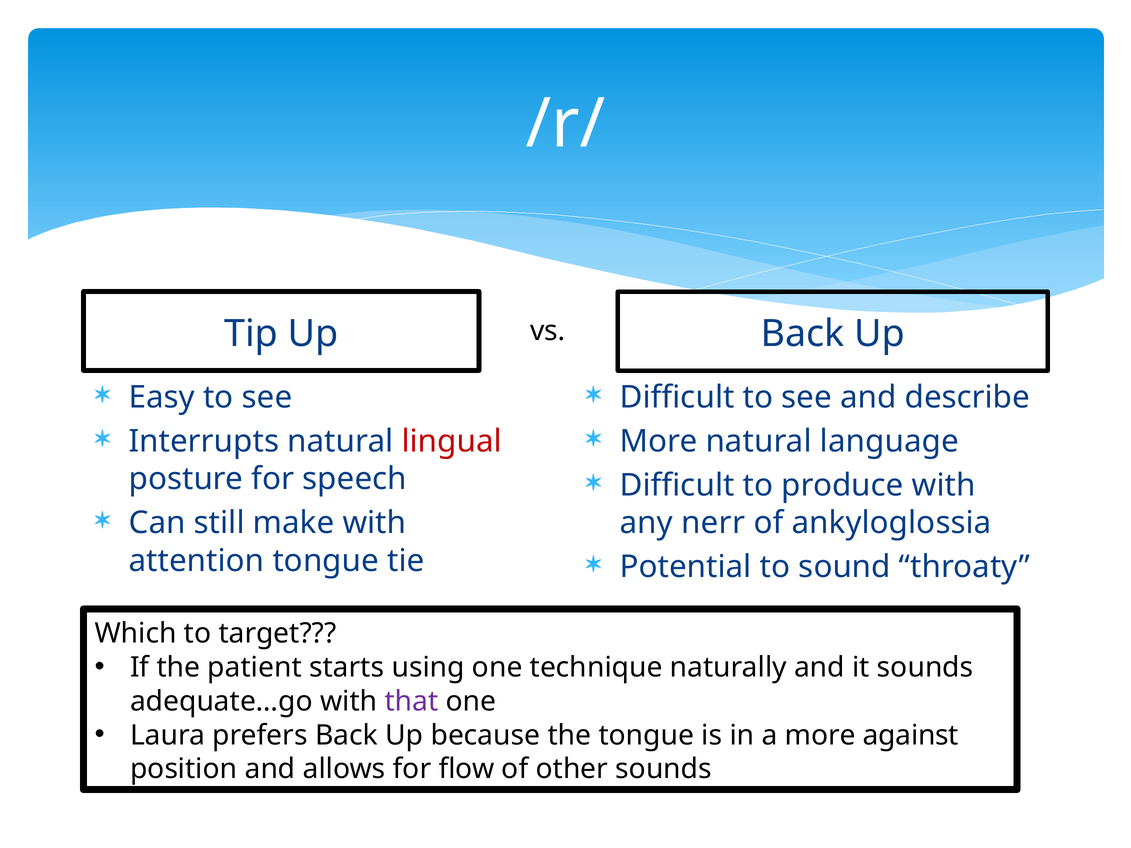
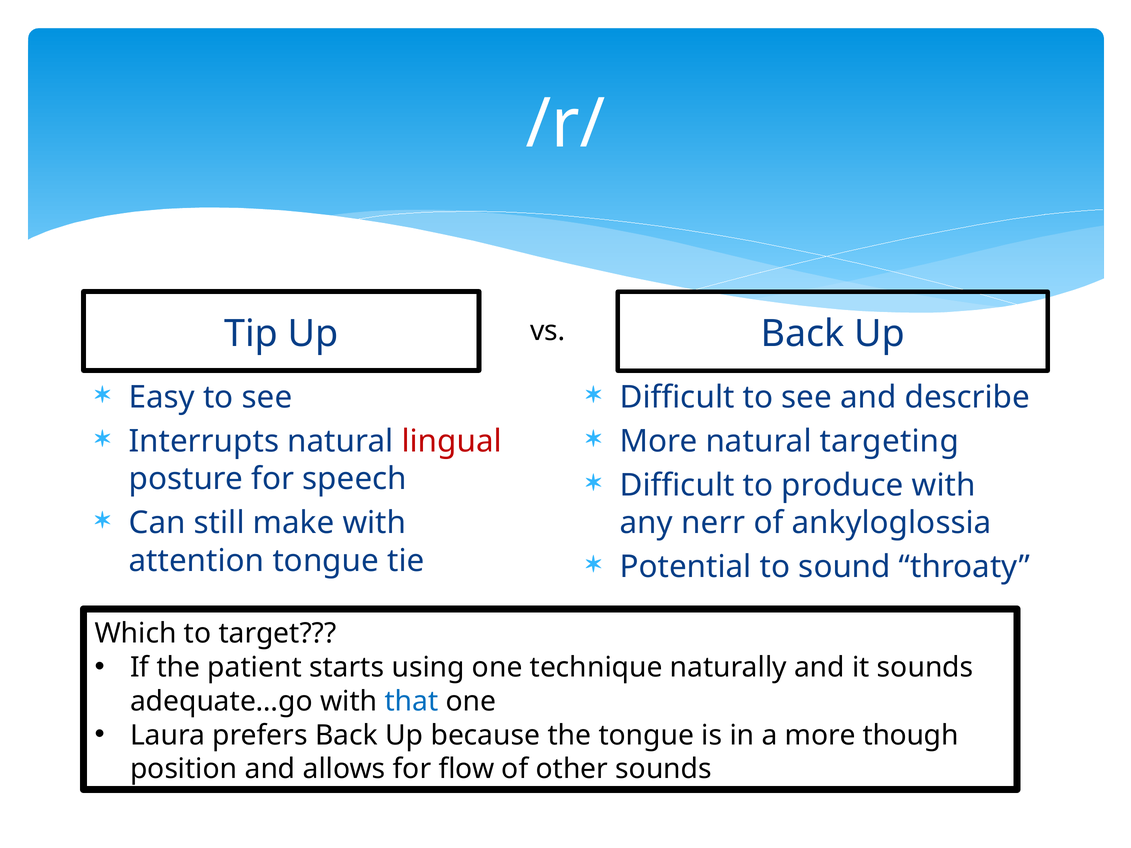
language: language -> targeting
that colour: purple -> blue
against: against -> though
